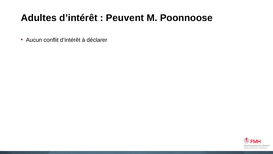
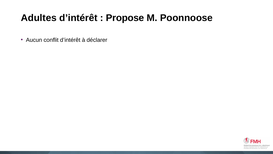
Peuvent: Peuvent -> Propose
